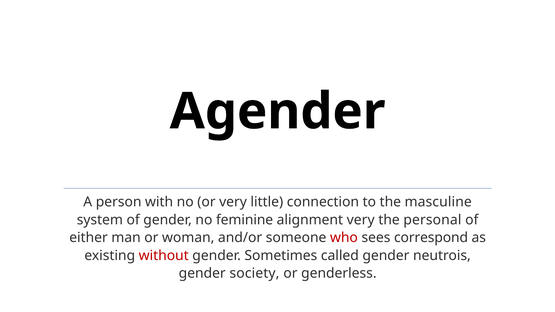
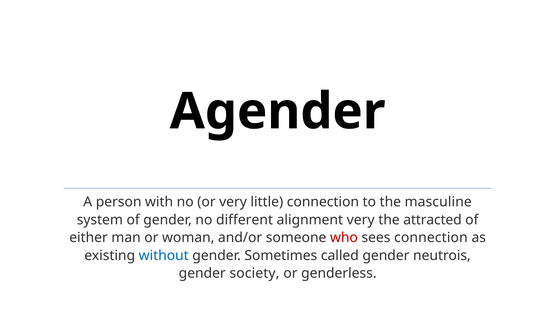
feminine: feminine -> different
personal: personal -> attracted
sees correspond: correspond -> connection
without colour: red -> blue
